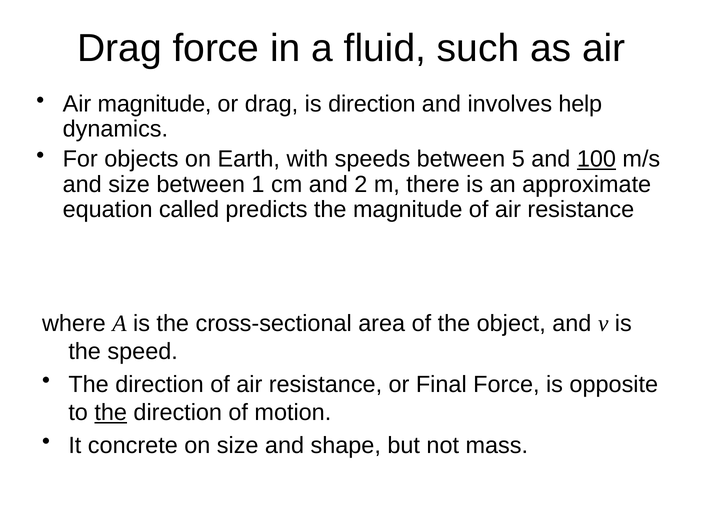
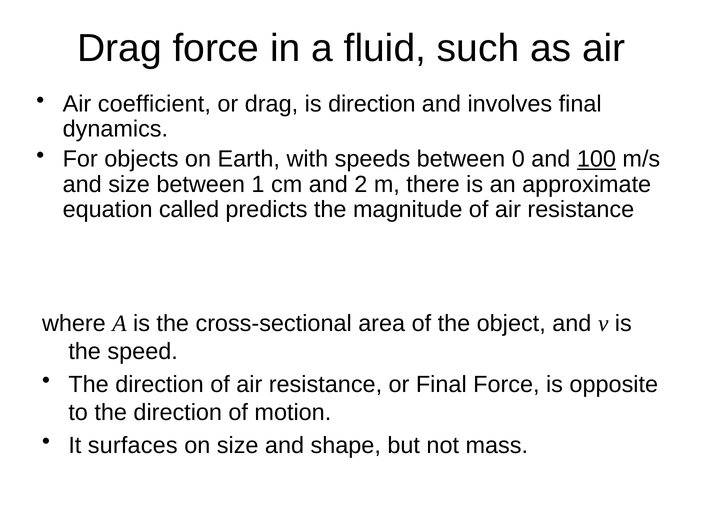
Air magnitude: magnitude -> coefficient
involves help: help -> final
5: 5 -> 0
the at (111, 413) underline: present -> none
concrete: concrete -> surfaces
